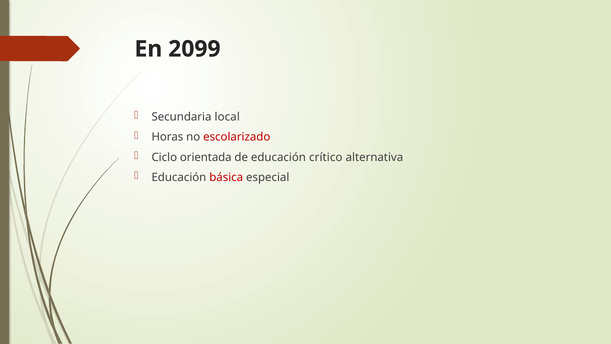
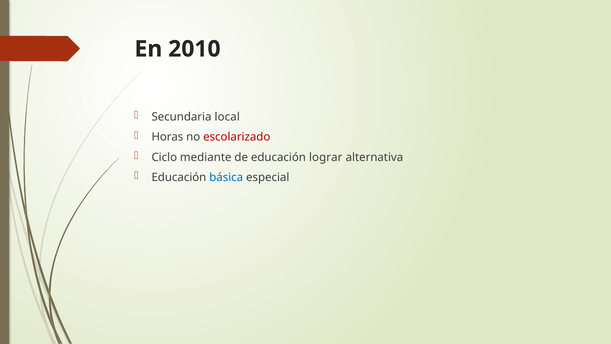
2099: 2099 -> 2010
orientada: orientada -> mediante
crítico: crítico -> lograr
básica colour: red -> blue
